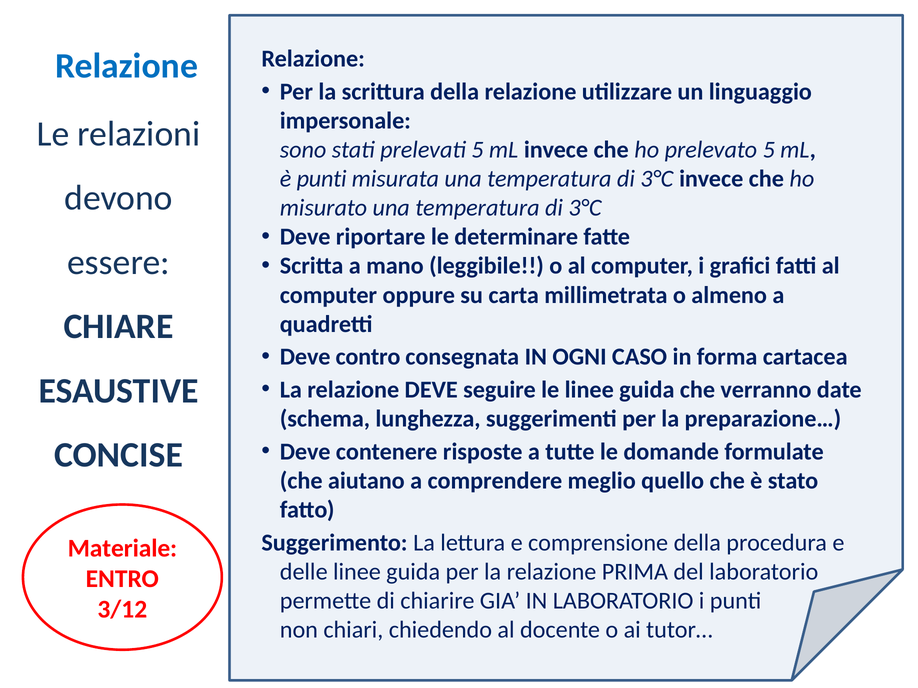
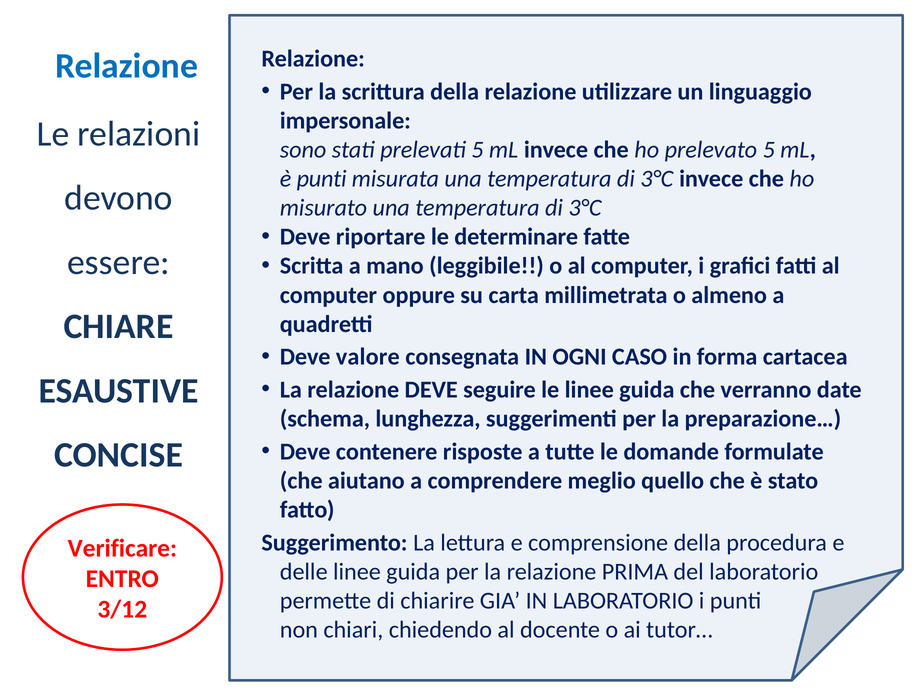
contro: contro -> valore
Materiale: Materiale -> Verificare
